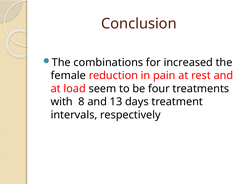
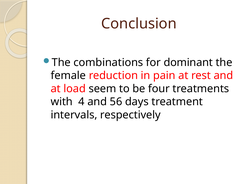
increased: increased -> dominant
8: 8 -> 4
13: 13 -> 56
